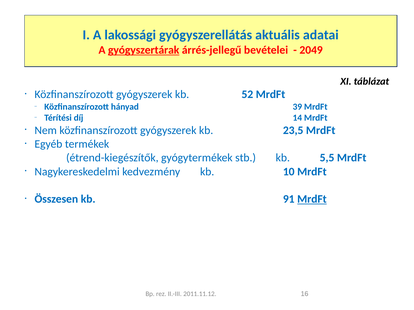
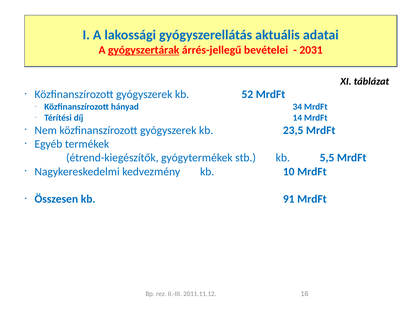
2049: 2049 -> 2031
39: 39 -> 34
MrdFt at (312, 200) underline: present -> none
